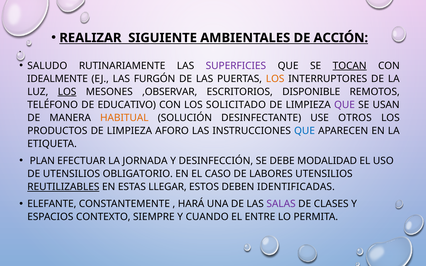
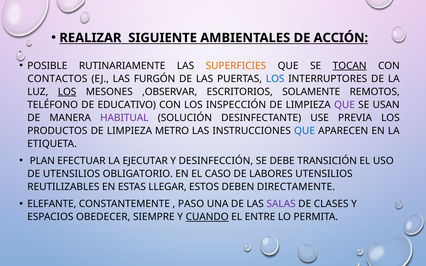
SALUDO: SALUDO -> POSIBLE
SUPERFICIES colour: purple -> orange
IDEALMENTE: IDEALMENTE -> CONTACTOS
LOS at (275, 79) colour: orange -> blue
DISPONIBLE: DISPONIBLE -> SOLAMENTE
SOLICITADO: SOLICITADO -> INSPECCIÓN
HABITUAL colour: orange -> purple
OTROS: OTROS -> PREVIA
AFORO: AFORO -> METRO
JORNADA: JORNADA -> EJECUTAR
MODALIDAD: MODALIDAD -> TRANSICIÓN
REUTILIZABLES underline: present -> none
IDENTIFICADAS: IDENTIFICADAS -> DIRECTAMENTE
HARÁ: HARÁ -> PASO
CONTEXTO: CONTEXTO -> OBEDECER
CUANDO underline: none -> present
